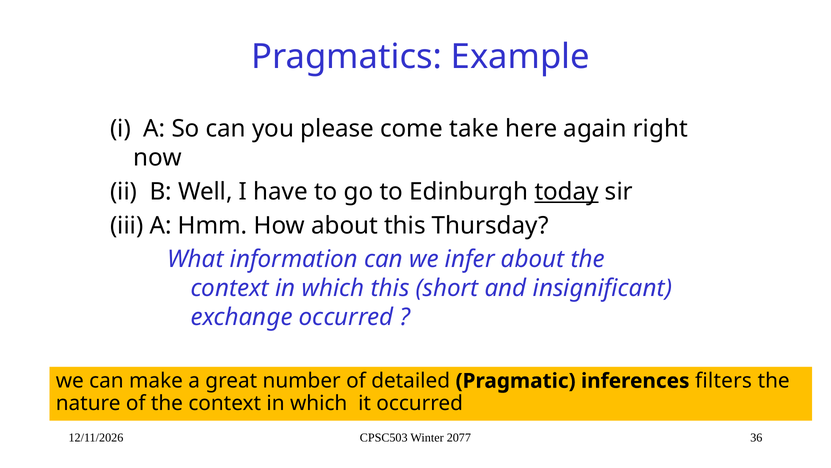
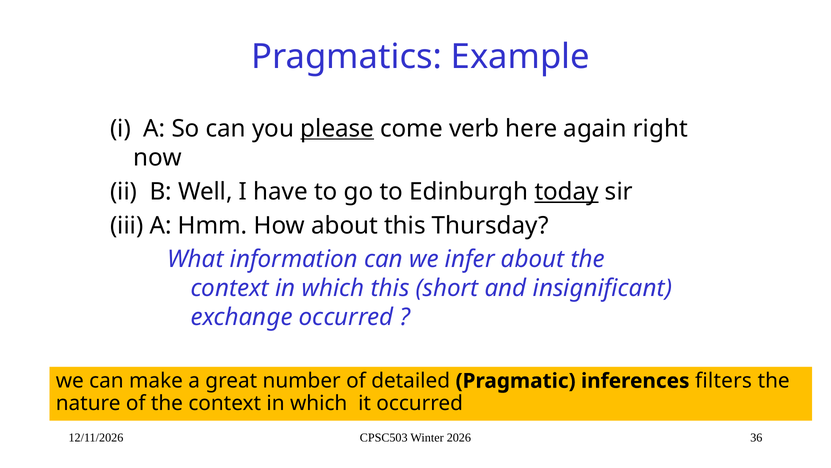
please underline: none -> present
take: take -> verb
2077: 2077 -> 2026
